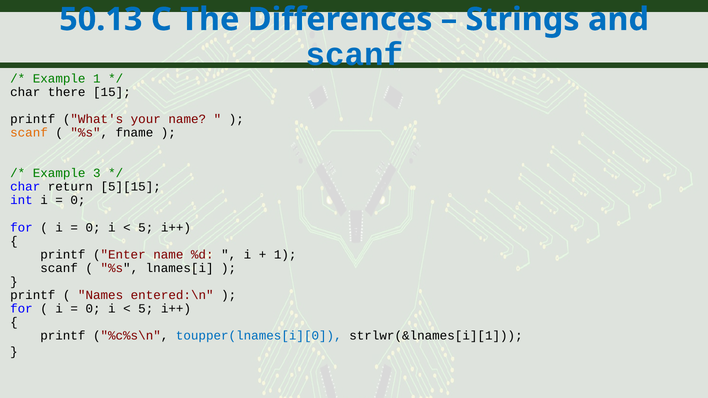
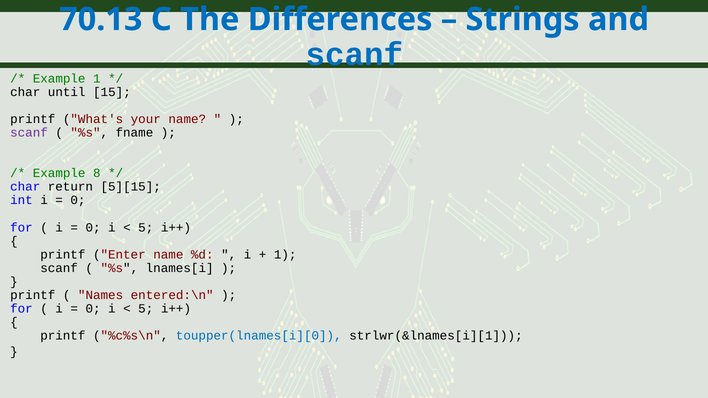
50.13: 50.13 -> 70.13
there: there -> until
scanf at (29, 133) colour: orange -> purple
3: 3 -> 8
